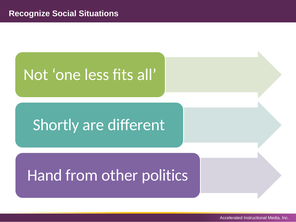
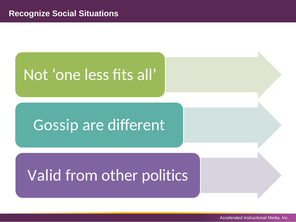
Shortly: Shortly -> Gossip
Hand: Hand -> Valid
